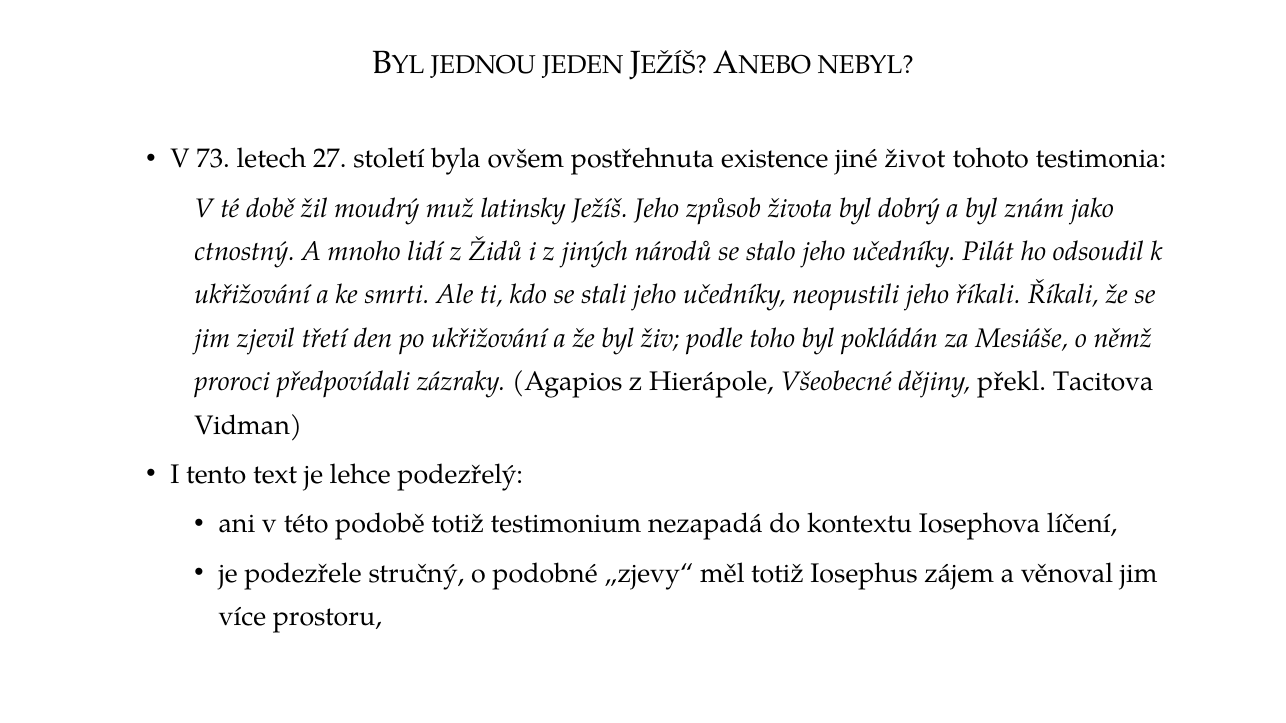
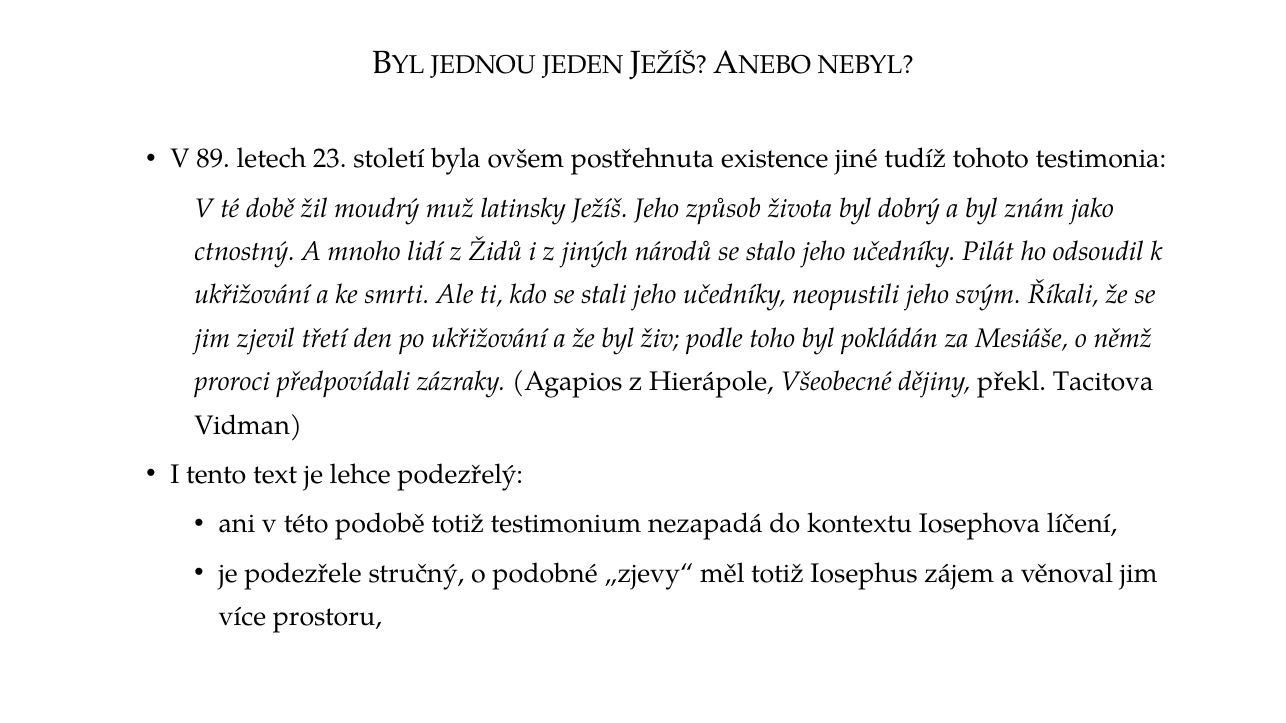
73: 73 -> 89
27: 27 -> 23
život: život -> tudíž
jeho říkali: říkali -> svým
